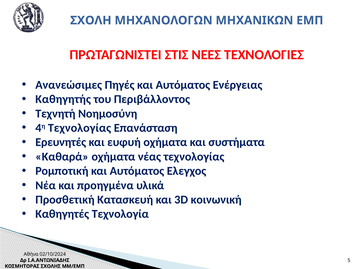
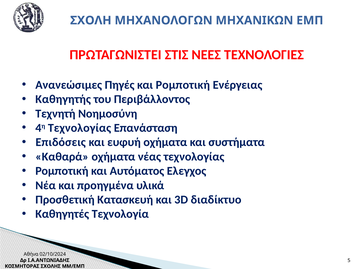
Πηγές και Αυτόματος: Αυτόματος -> Ρομποτική
Ερευνητές: Ερευνητές -> Επιδόσεις
κοινωνική: κοινωνική -> διαδίκτυο
